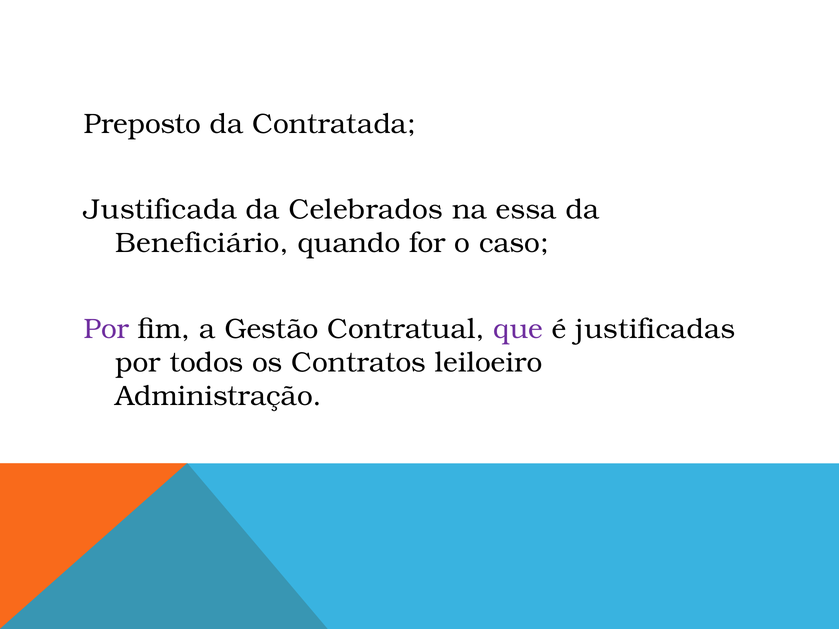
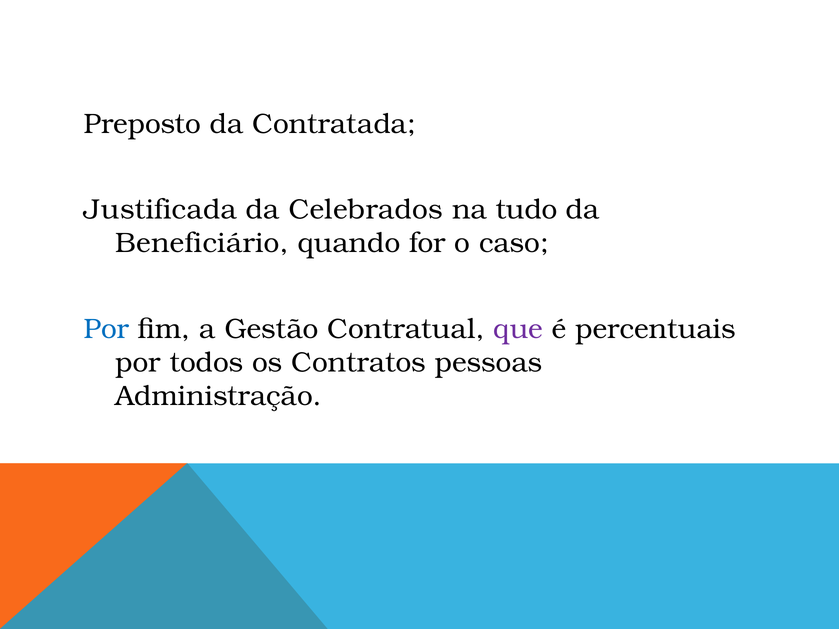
essa: essa -> tudo
Por at (106, 329) colour: purple -> blue
justificadas: justificadas -> percentuais
leiloeiro: leiloeiro -> pessoas
